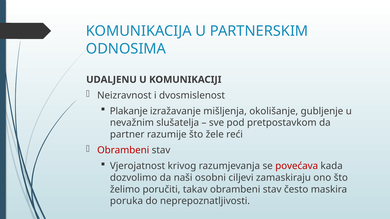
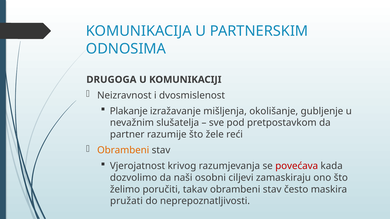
UDALJENU: UDALJENU -> DRUGOGA
Obrambeni at (123, 150) colour: red -> orange
poruka: poruka -> pružati
